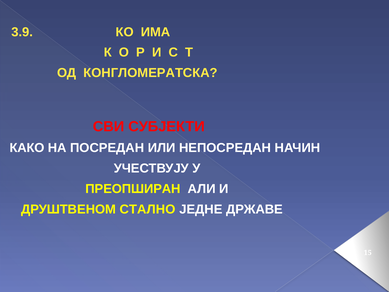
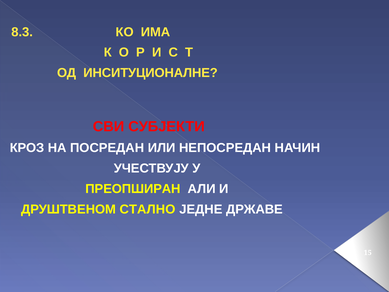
3.9: 3.9 -> 8.3
КОНГЛОМЕРАТСКА: КОНГЛОМЕРАТСКА -> ИНСИТУЦИОНАЛНЕ
КАКО: КАКО -> КРОЗ
